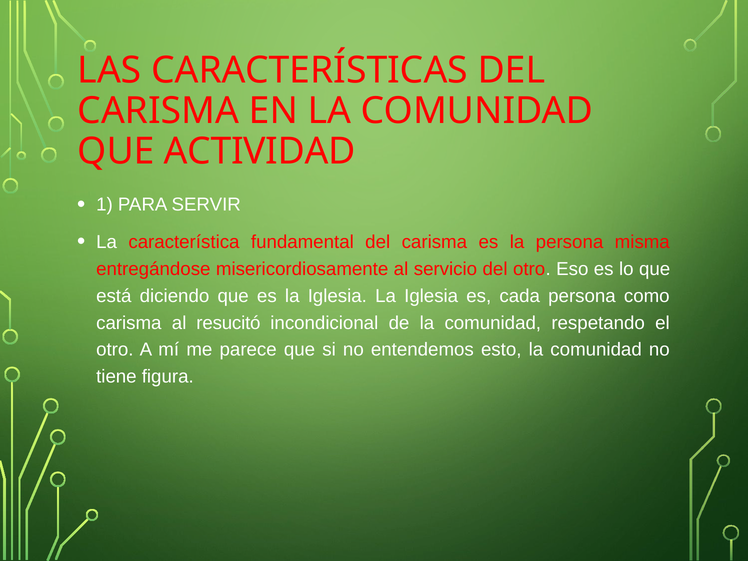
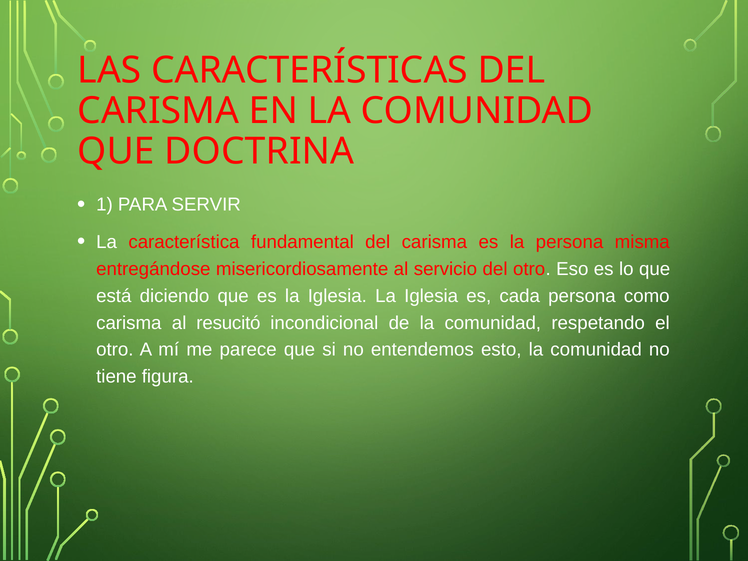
ACTIVIDAD: ACTIVIDAD -> DOCTRINA
